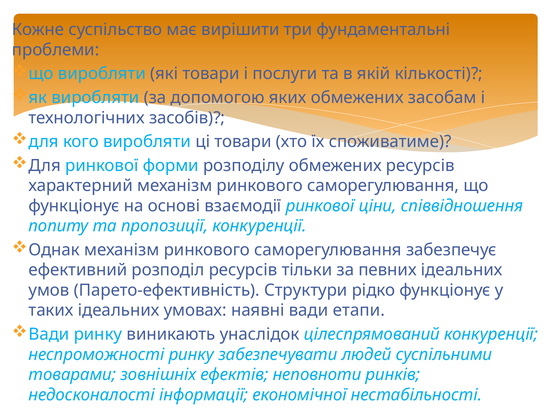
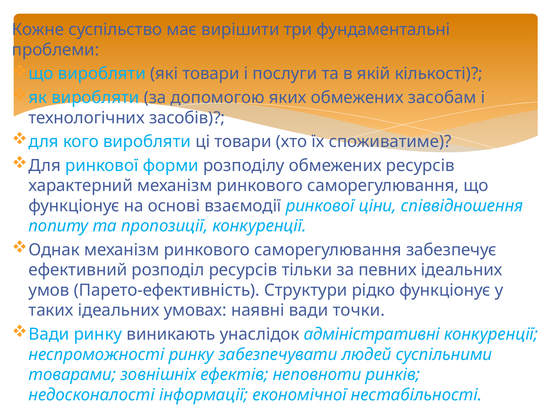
етапи: етапи -> точки
цілеспрямований: цілеспрямований -> адміністративні
